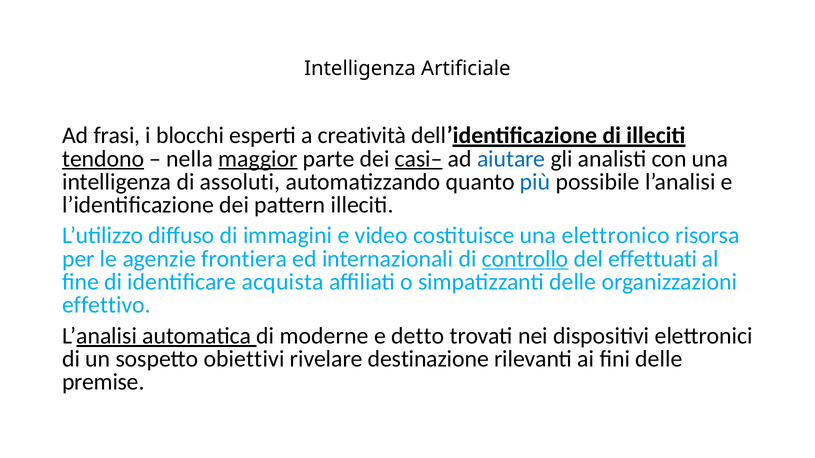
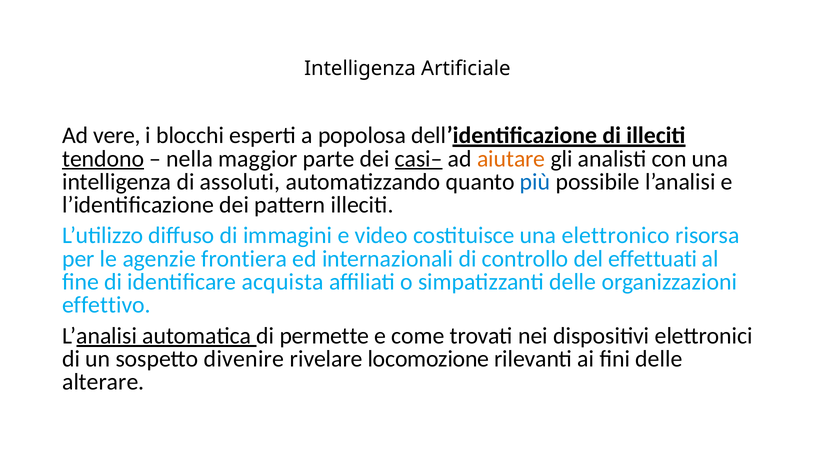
frasi: frasi -> vere
creatività: creatività -> popolosa
maggior underline: present -> none
aiutare colour: blue -> orange
controllo underline: present -> none
moderne: moderne -> permette
detto: detto -> come
obiettivi: obiettivi -> divenire
destinazione: destinazione -> locomozione
premise: premise -> alterare
